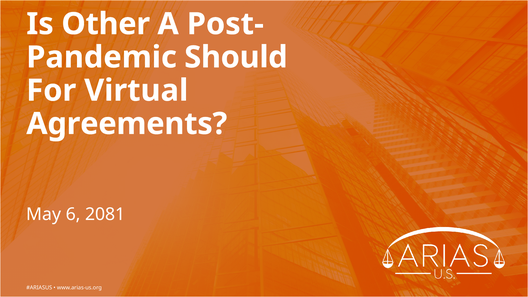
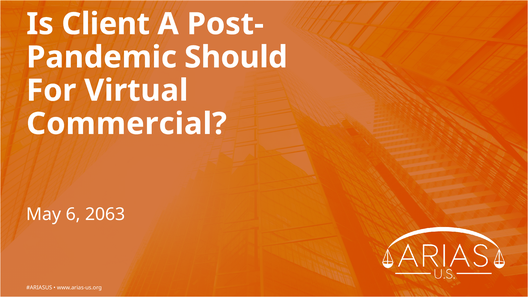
Other: Other -> Client
Agreements: Agreements -> Commercial
2081: 2081 -> 2063
